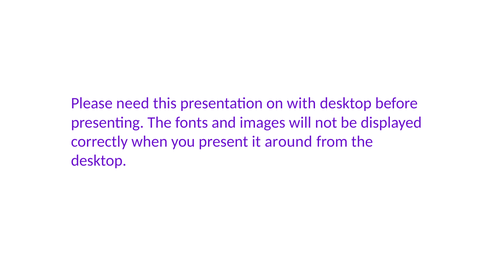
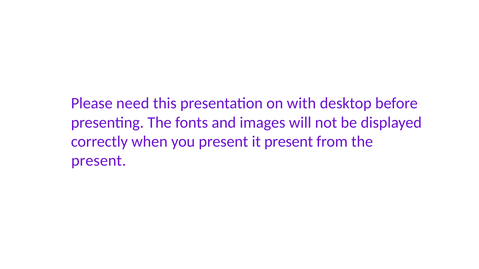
it around: around -> present
desktop at (99, 161): desktop -> present
